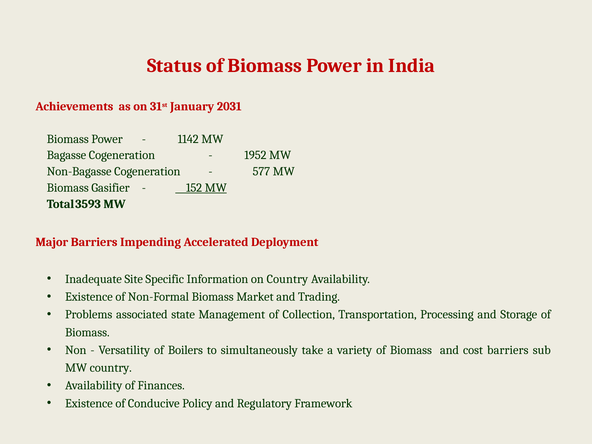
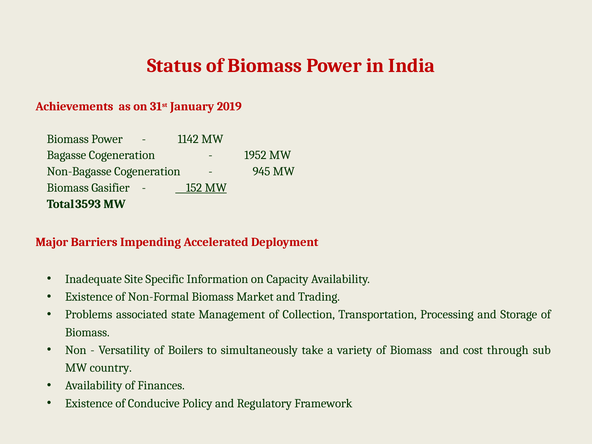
2031: 2031 -> 2019
577: 577 -> 945
on Country: Country -> Capacity
cost barriers: barriers -> through
